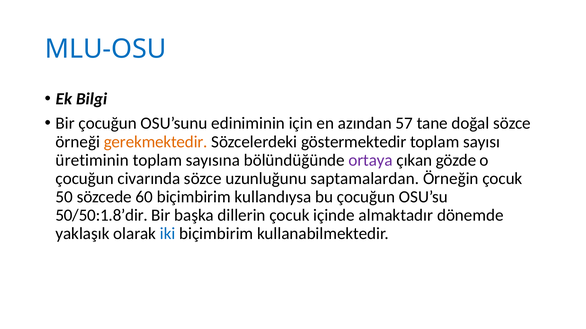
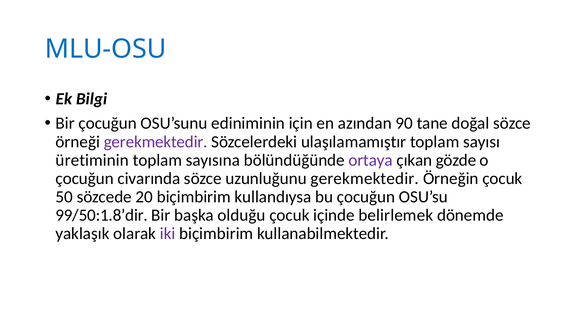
57: 57 -> 90
gerekmektedir at (156, 142) colour: orange -> purple
göstermektedir: göstermektedir -> ulaşılamamıştır
uzunluğunu saptamalardan: saptamalardan -> gerekmektedir
60: 60 -> 20
50/50:1.8’dir: 50/50:1.8’dir -> 99/50:1.8’dir
dillerin: dillerin -> olduğu
almaktadır: almaktadır -> belirlemek
iki colour: blue -> purple
